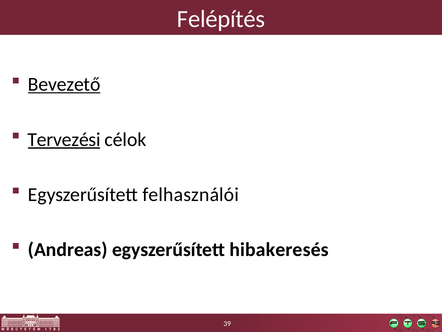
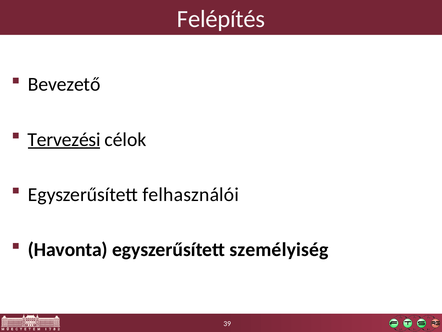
Bevezető underline: present -> none
Andreas: Andreas -> Havonta
hibakeresés: hibakeresés -> személyiség
